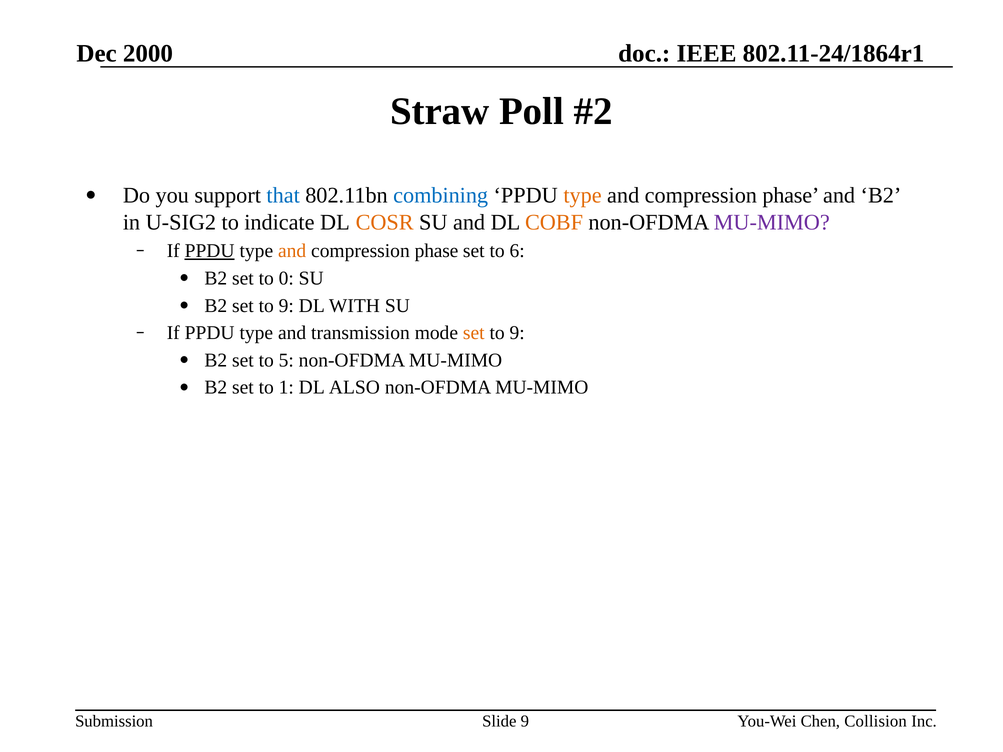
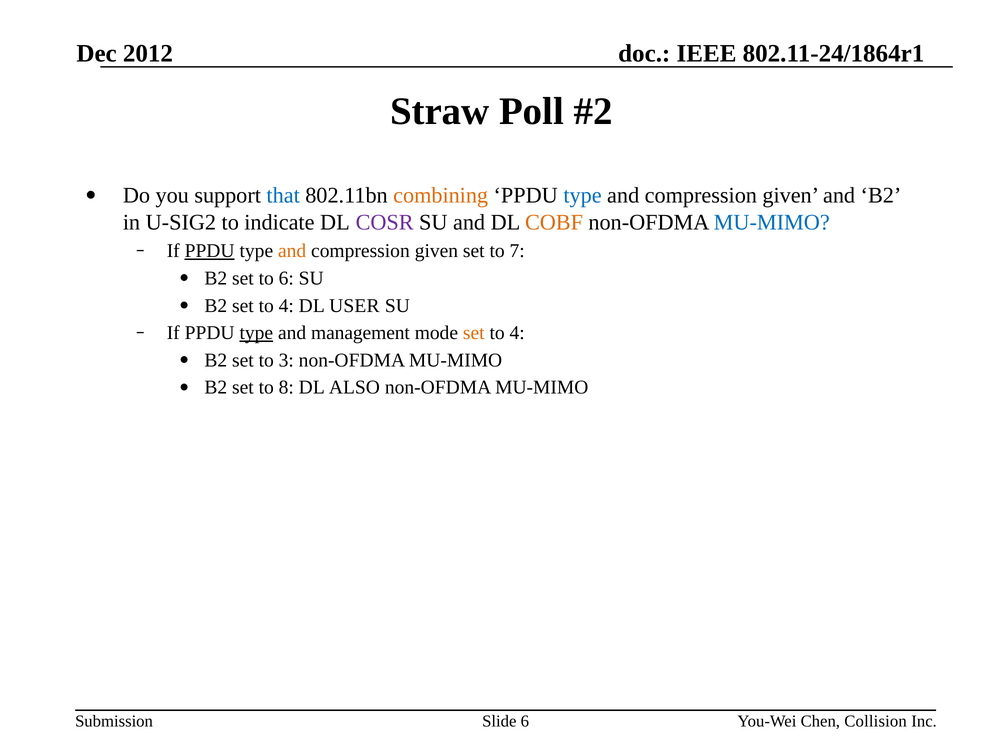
2000: 2000 -> 2012
combining colour: blue -> orange
type at (583, 196) colour: orange -> blue
phase at (791, 196): phase -> given
COSR colour: orange -> purple
MU-MIMO at (772, 222) colour: purple -> blue
phase at (437, 251): phase -> given
6: 6 -> 7
to 0: 0 -> 6
B2 set to 9: 9 -> 4
WITH: WITH -> USER
type at (256, 333) underline: none -> present
transmission: transmission -> management
9 at (517, 333): 9 -> 4
5: 5 -> 3
1: 1 -> 8
Slide 9: 9 -> 6
